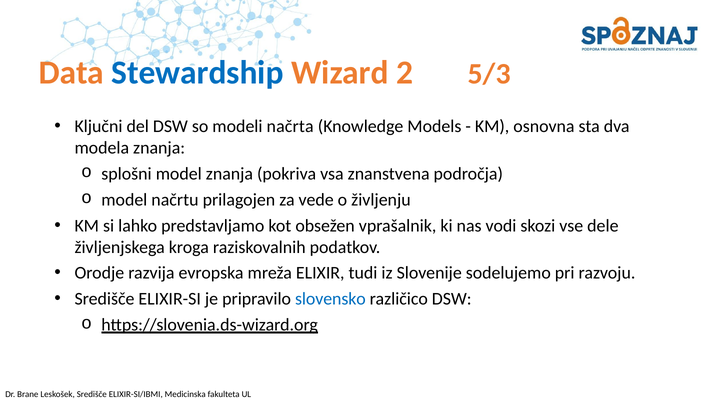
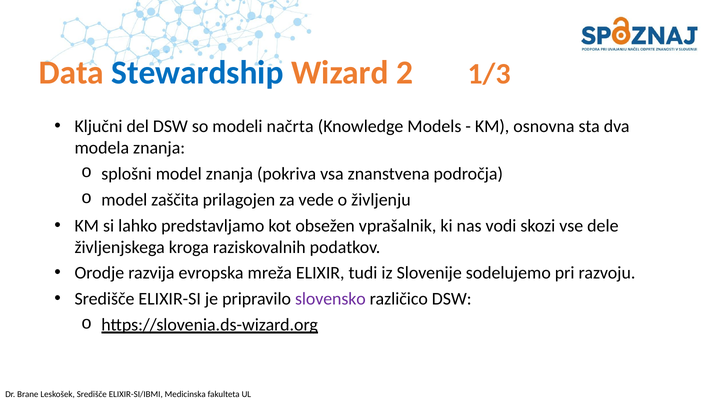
5/3: 5/3 -> 1/3
načrtu: načrtu -> zaščita
slovensko colour: blue -> purple
